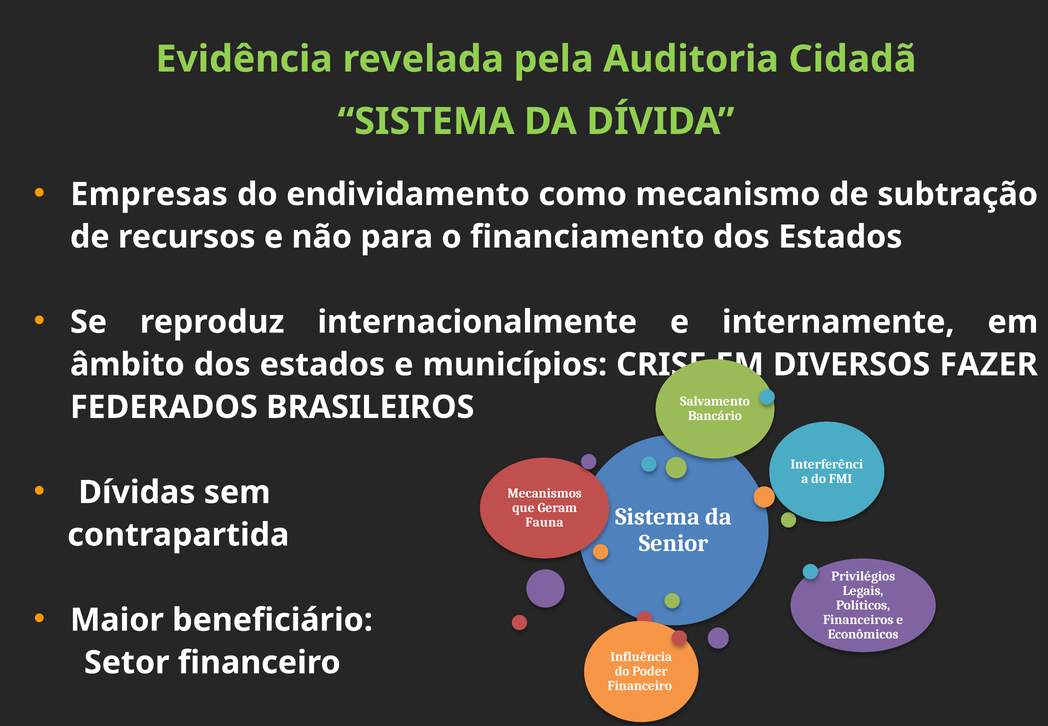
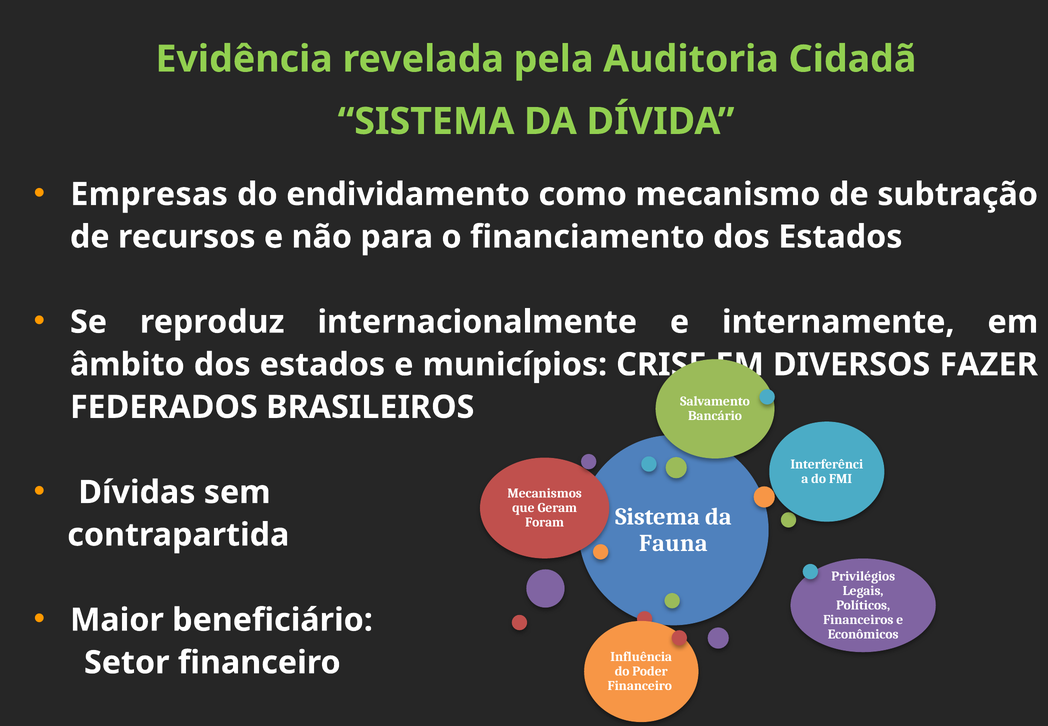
Fauna: Fauna -> Foram
Senior: Senior -> Fauna
